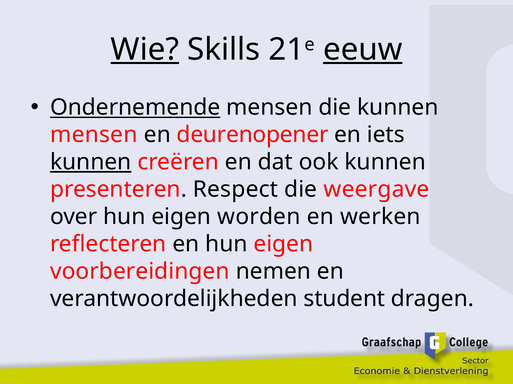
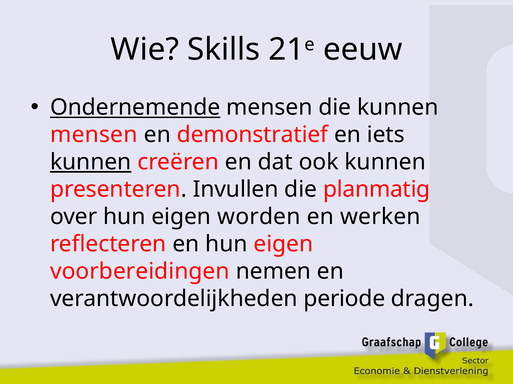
Wie underline: present -> none
eeuw underline: present -> none
deurenopener: deurenopener -> demonstratief
Respect: Respect -> Invullen
weergave: weergave -> planmatig
student: student -> periode
